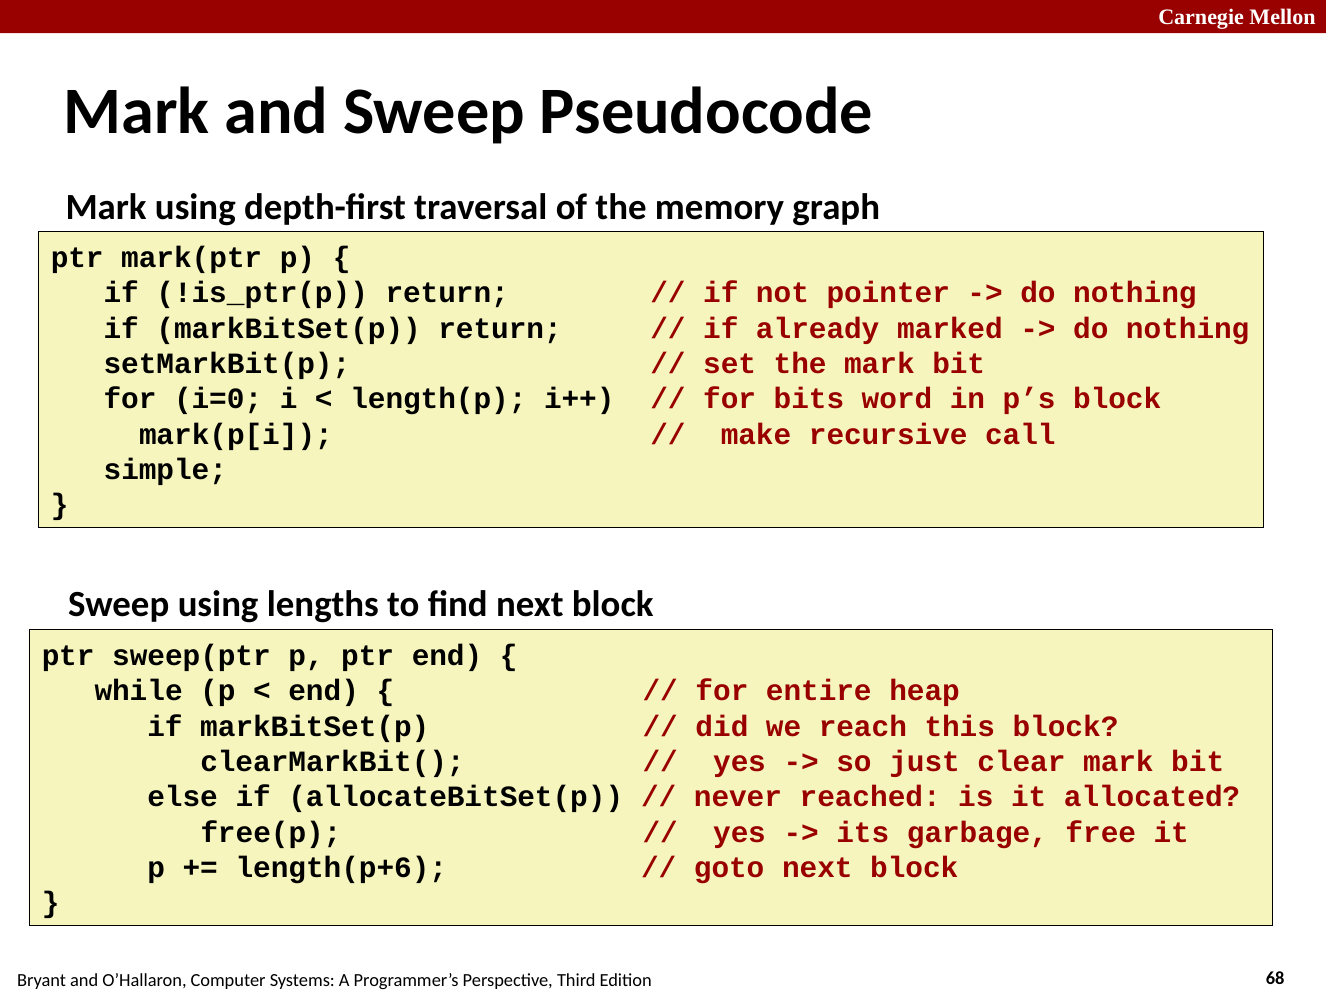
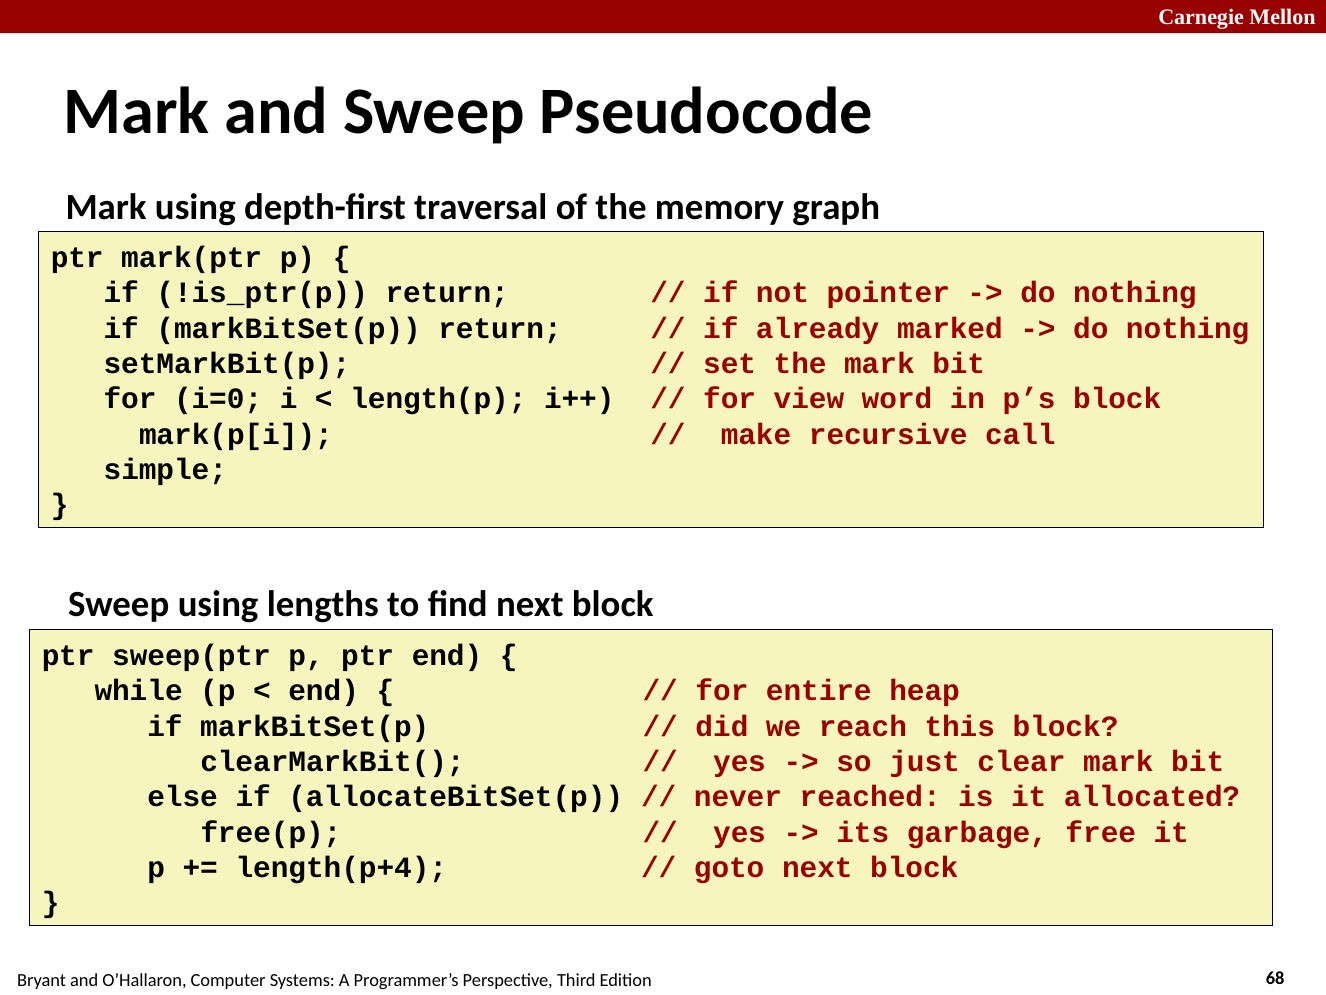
bits: bits -> view
length(p+6: length(p+6 -> length(p+4
